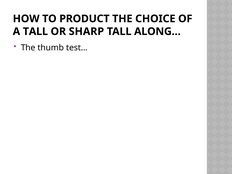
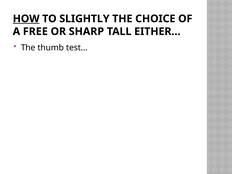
HOW underline: none -> present
PRODUCT: PRODUCT -> SLIGHTLY
A TALL: TALL -> FREE
ALONG…: ALONG… -> EITHER…
